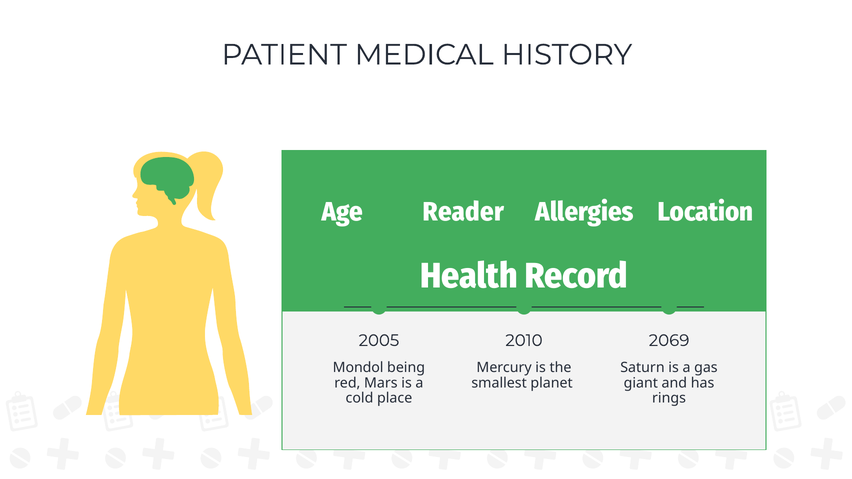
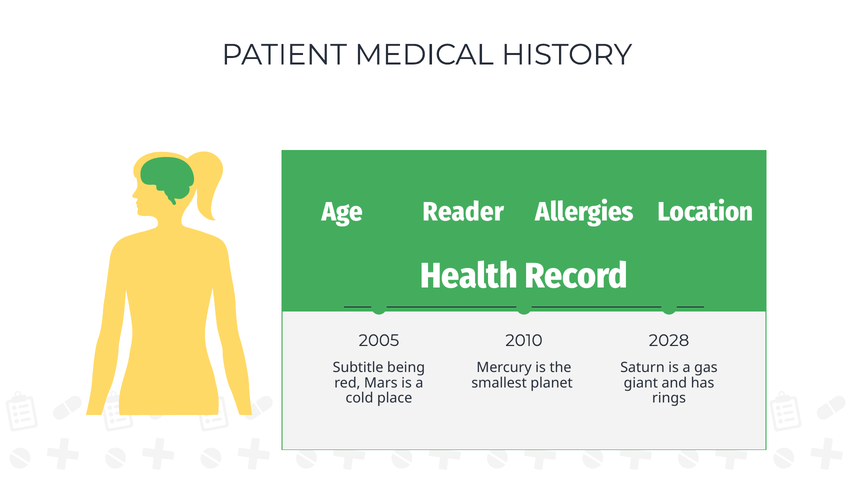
2069: 2069 -> 2028
Mondol: Mondol -> Subtitle
